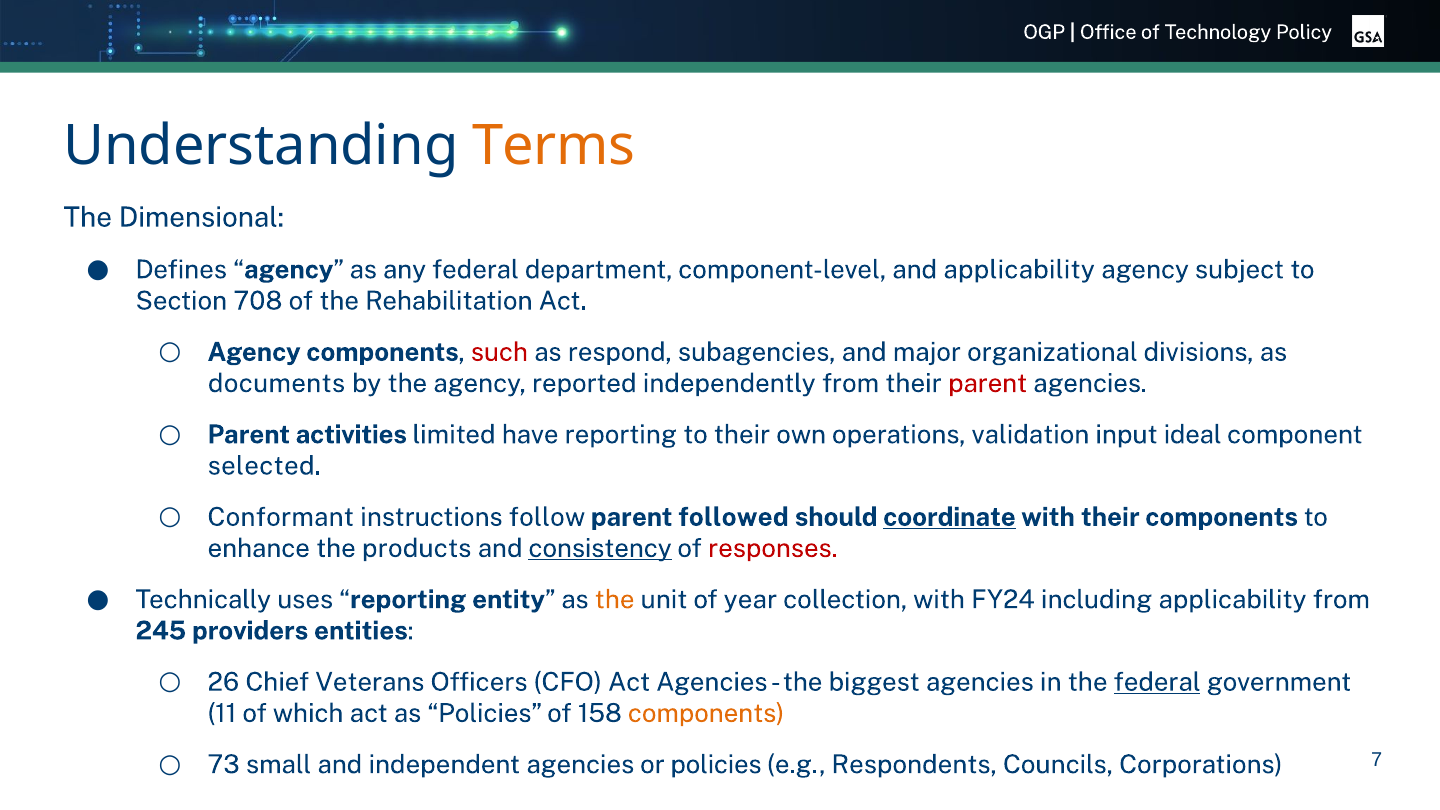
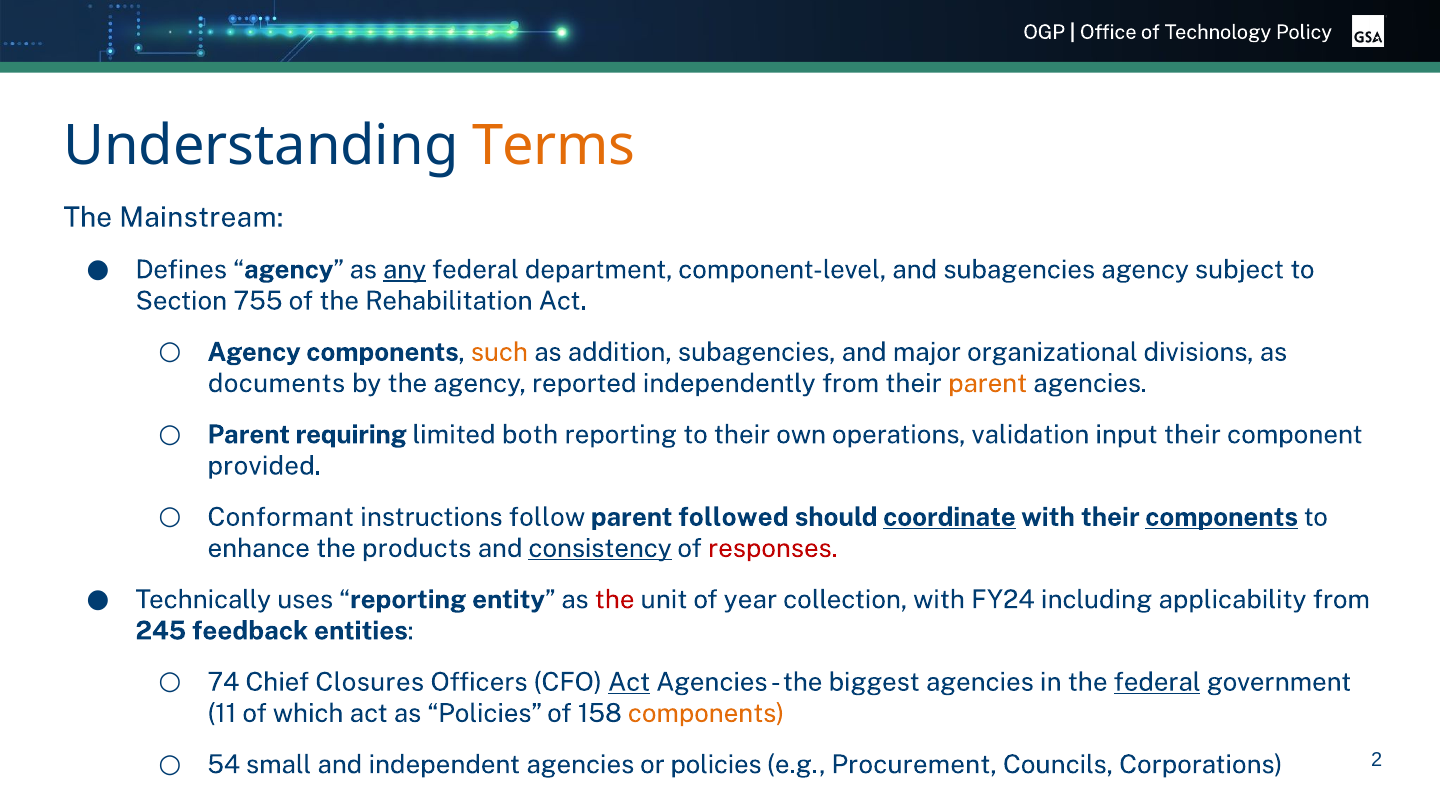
Dimensional: Dimensional -> Mainstream
any underline: none -> present
and applicability: applicability -> subagencies
708: 708 -> 755
such colour: red -> orange
respond: respond -> addition
parent at (988, 383) colour: red -> orange
activities: activities -> requiring
have: have -> both
input ideal: ideal -> their
selected: selected -> provided
components at (1222, 517) underline: none -> present
the at (615, 600) colour: orange -> red
providers: providers -> feedback
26: 26 -> 74
Veterans: Veterans -> Closures
Act at (629, 682) underline: none -> present
73: 73 -> 54
Respondents: Respondents -> Procurement
7: 7 -> 2
